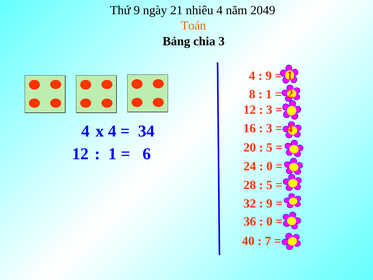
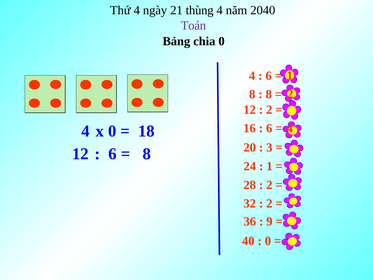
Thứ 9: 9 -> 4
nhiêu: nhiêu -> thùng
2049: 2049 -> 2040
Toán colour: orange -> purple
chia 3: 3 -> 0
9 at (269, 76): 9 -> 6
1 at (269, 94): 1 -> 8
3 at (269, 110): 3 -> 2
3 at (269, 128): 3 -> 6
x 4: 4 -> 0
34: 34 -> 18
5 at (269, 147): 5 -> 3
1 at (112, 154): 1 -> 6
6 at (147, 154): 6 -> 8
0 at (269, 166): 0 -> 1
5 at (269, 185): 5 -> 2
9 at (269, 203): 9 -> 2
0 at (269, 221): 0 -> 9
7 at (268, 241): 7 -> 0
